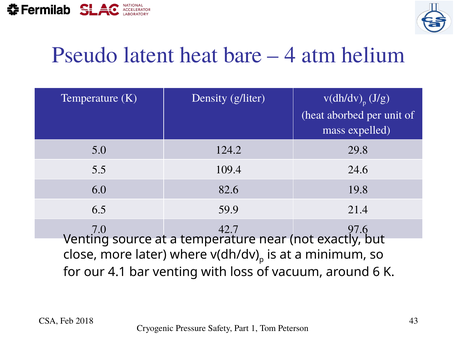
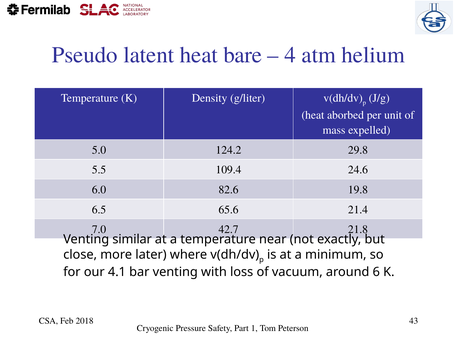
59.9: 59.9 -> 65.6
97.6: 97.6 -> 21.8
source: source -> similar
